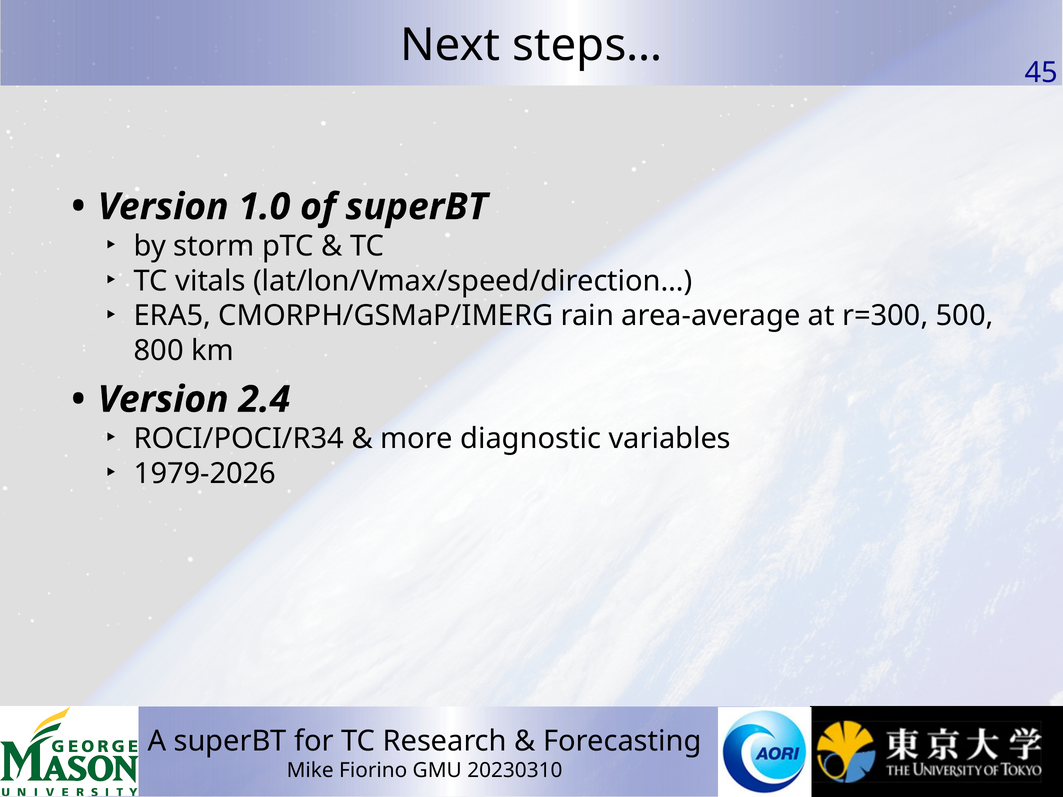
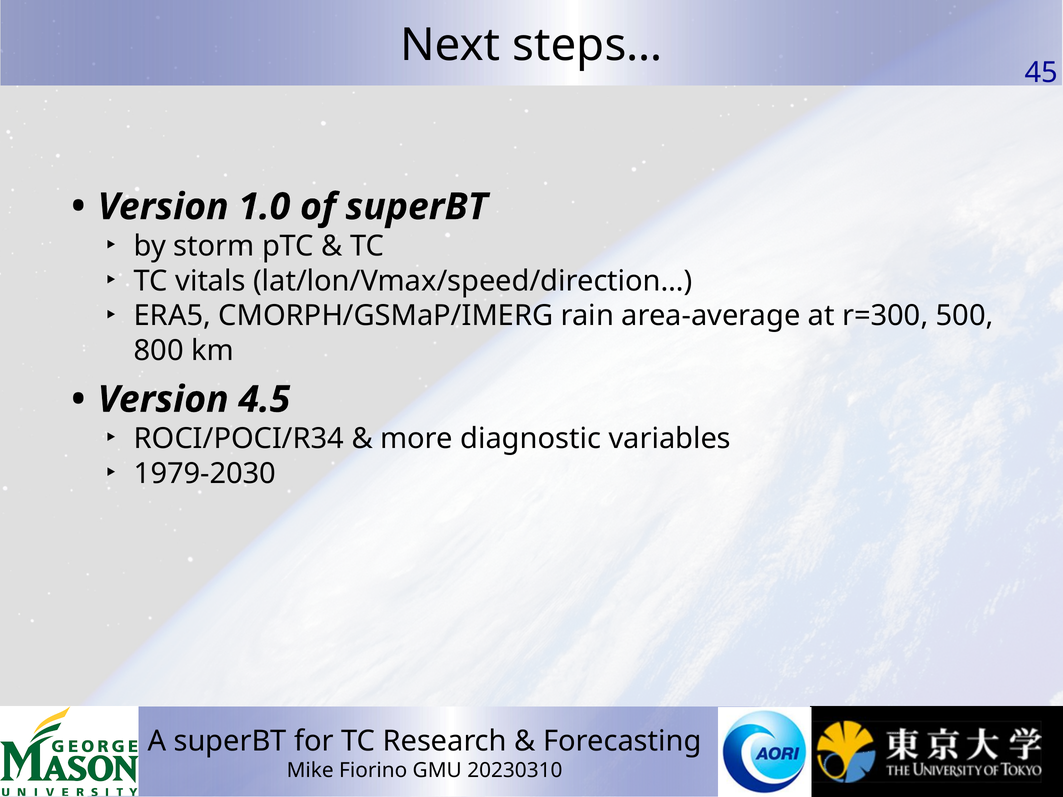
2.4: 2.4 -> 4.5
1979-2026: 1979-2026 -> 1979-2030
